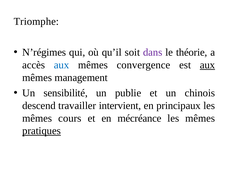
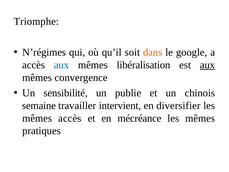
dans colour: purple -> orange
théorie: théorie -> google
convergence: convergence -> libéralisation
management: management -> convergence
descend: descend -> semaine
principaux: principaux -> diversifier
mêmes cours: cours -> accès
pratiques underline: present -> none
